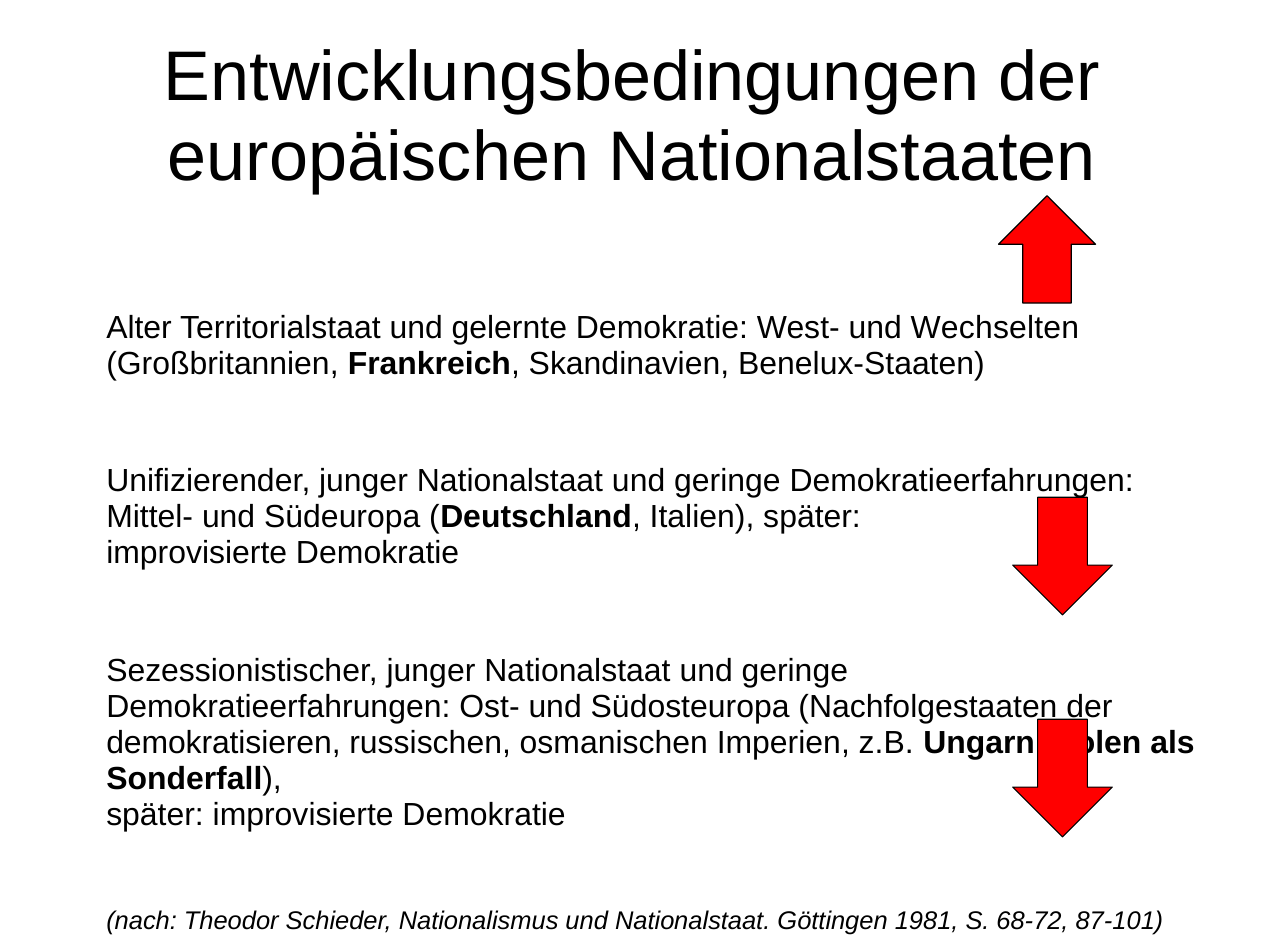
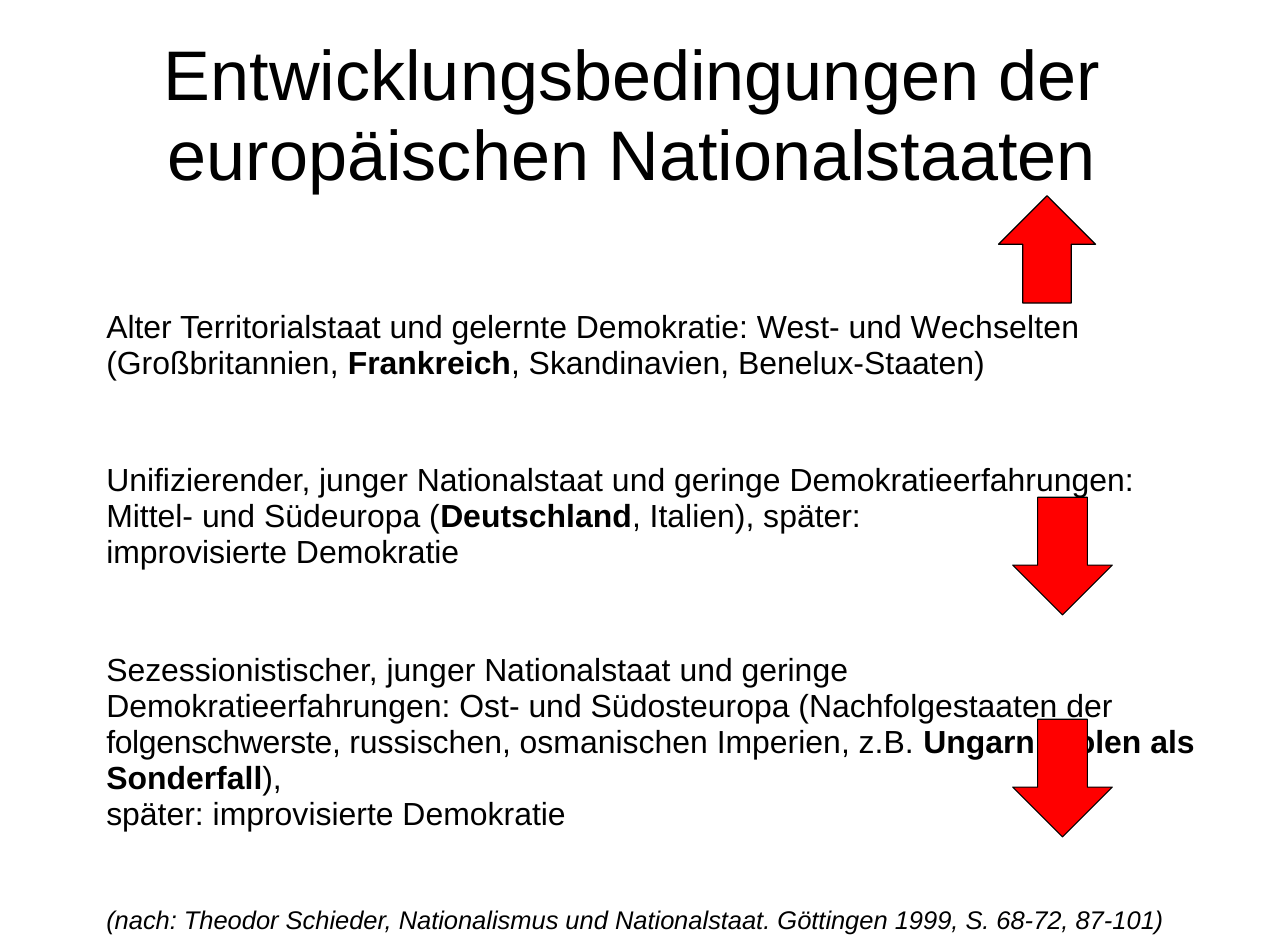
demokratisieren: demokratisieren -> folgenschwerste
1981: 1981 -> 1999
